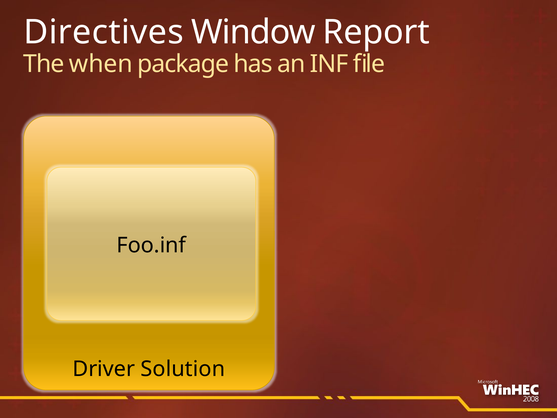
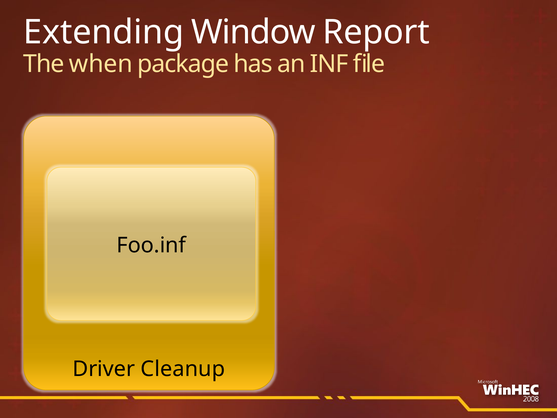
Directives: Directives -> Extending
Solution: Solution -> Cleanup
